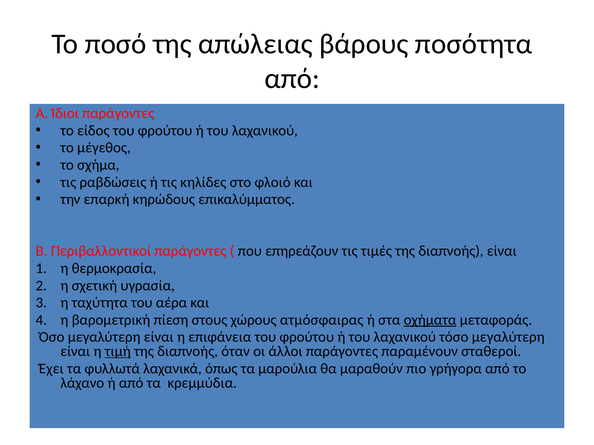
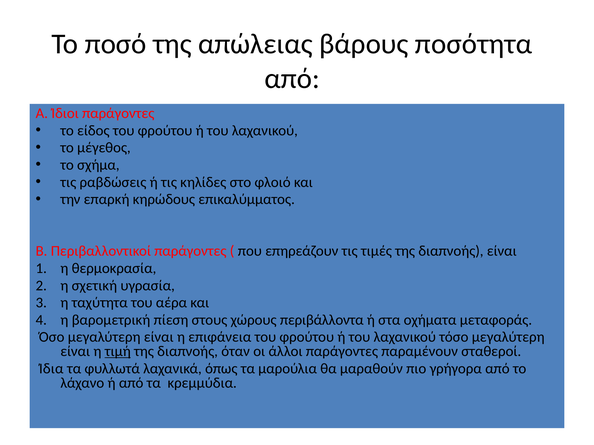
ατμόσφαιρας: ατμόσφαιρας -> περιβάλλοντα
οχήματα underline: present -> none
Έχει: Έχει -> Ίδια
